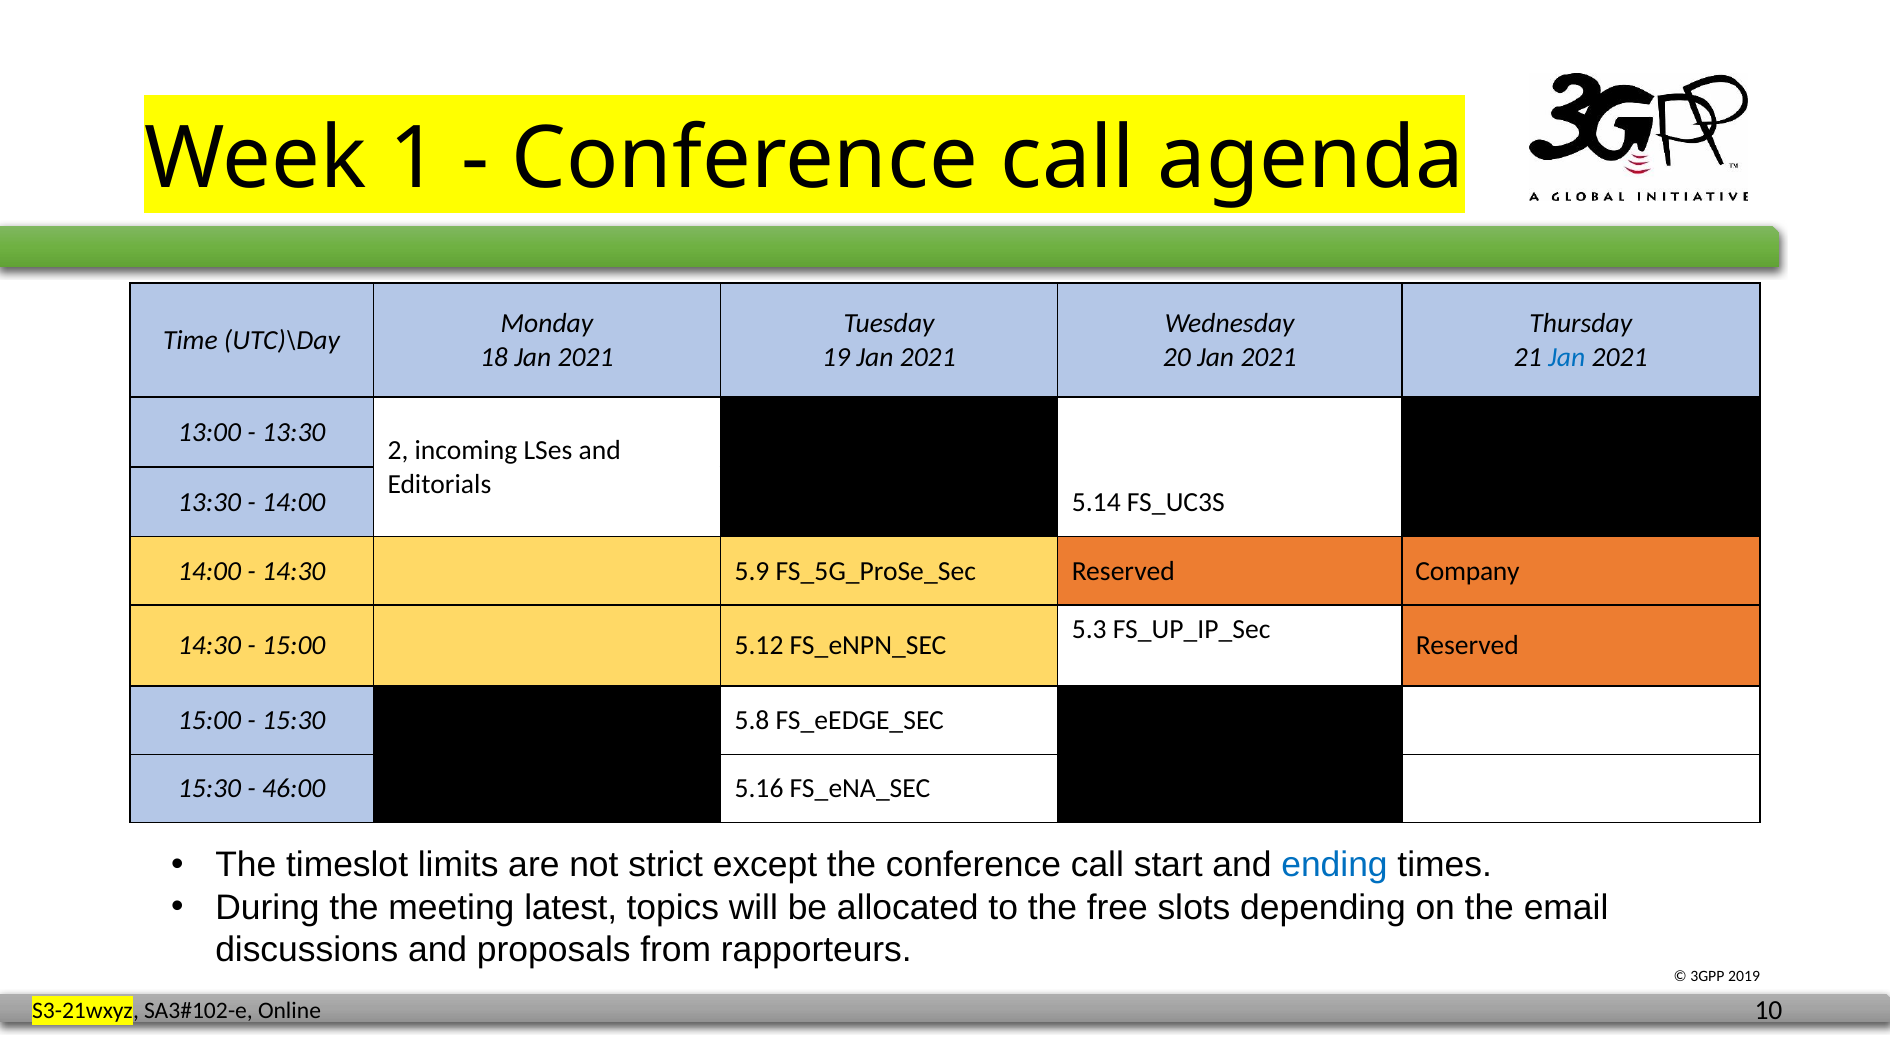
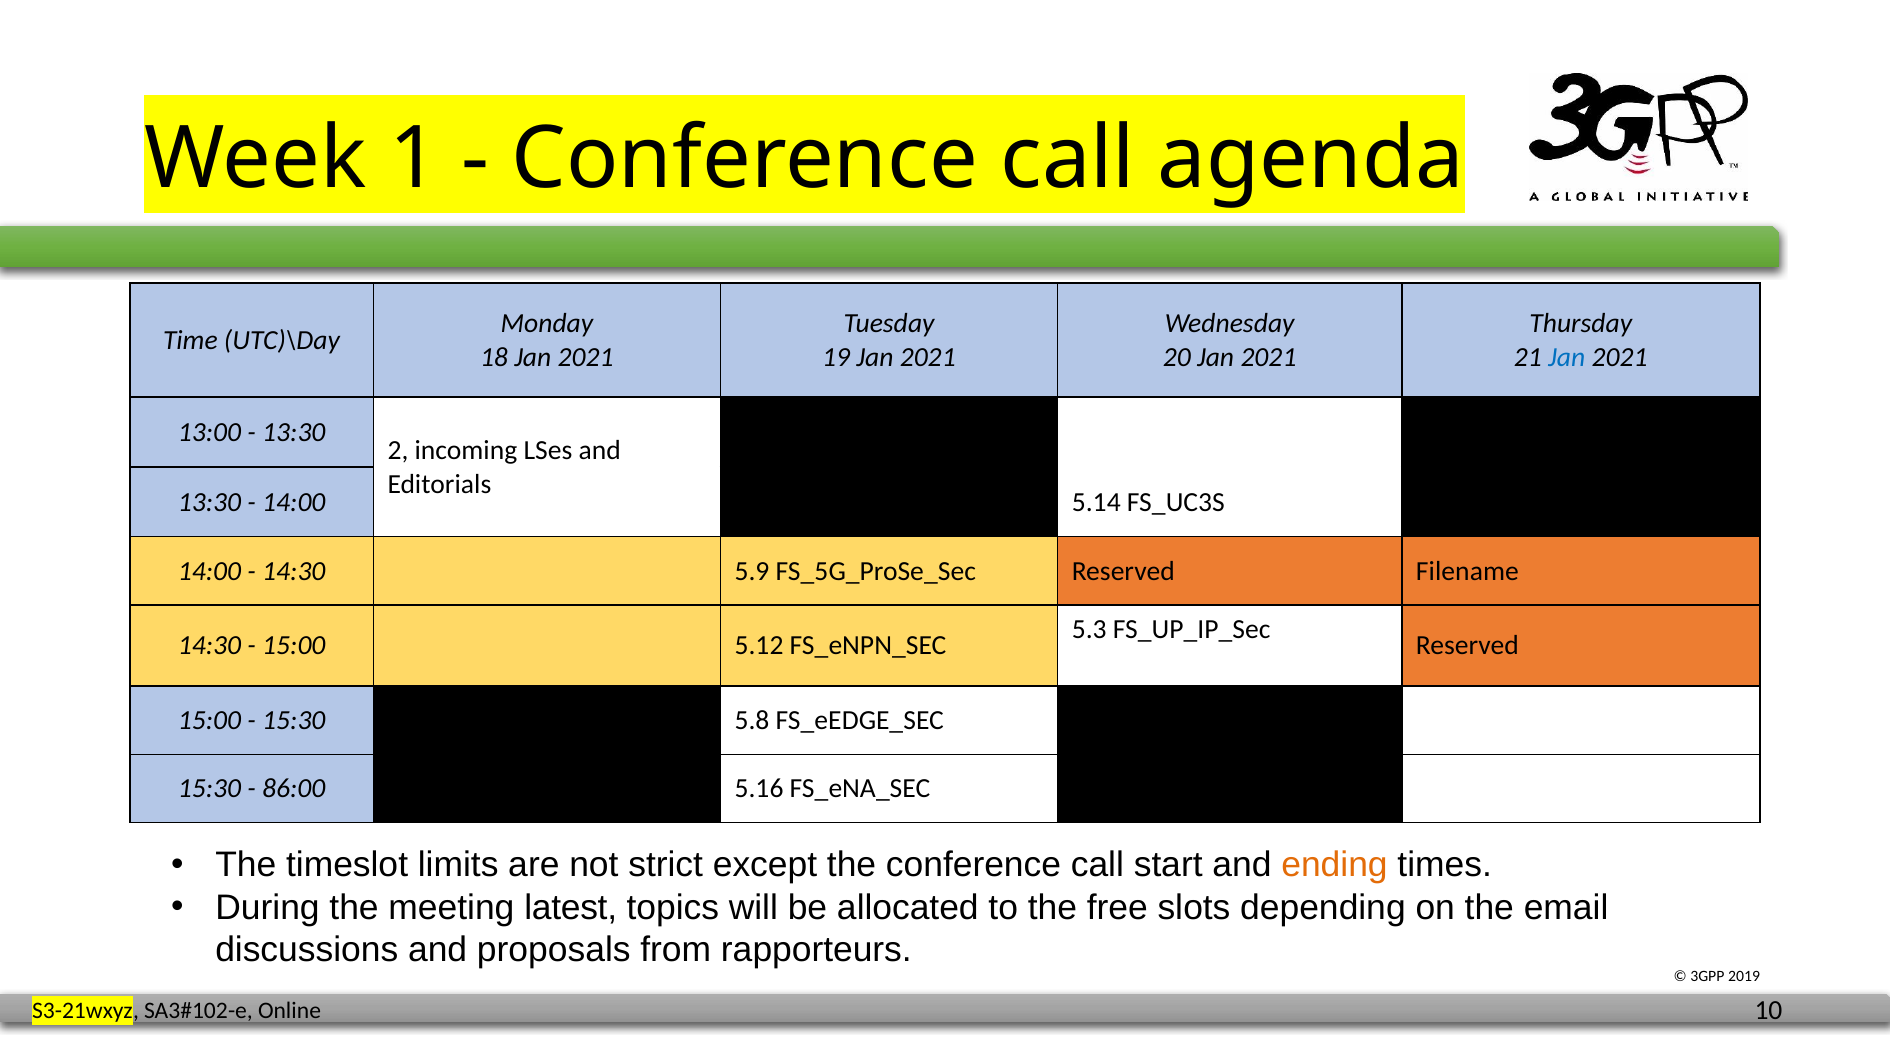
Company: Company -> Filename
46:00: 46:00 -> 86:00
ending colour: blue -> orange
